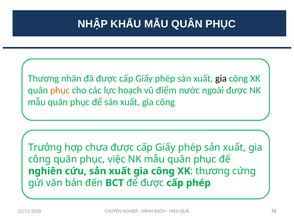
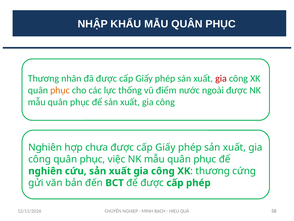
gia at (221, 78) colour: black -> red
hoạch: hoạch -> thống
Trưởng at (45, 147): Trưởng -> Nghiên
